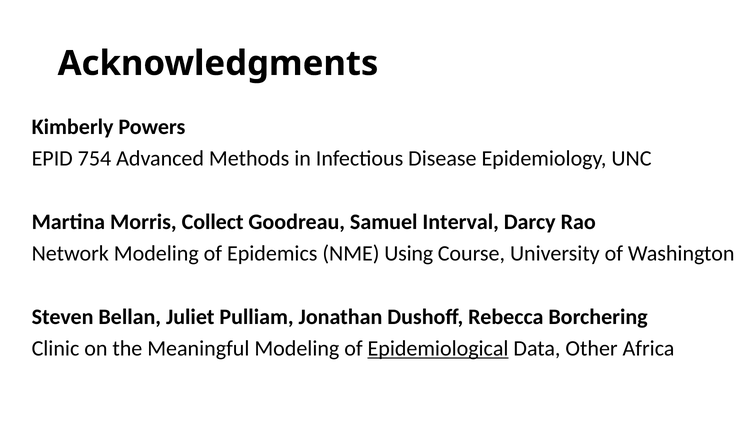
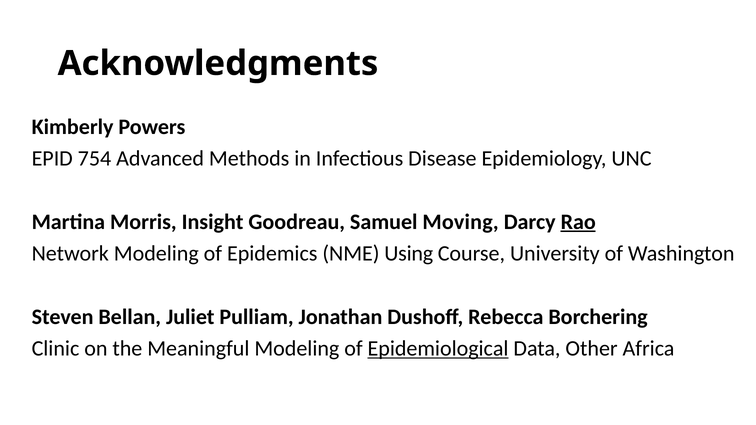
Collect: Collect -> Insight
Interval: Interval -> Moving
Rao underline: none -> present
